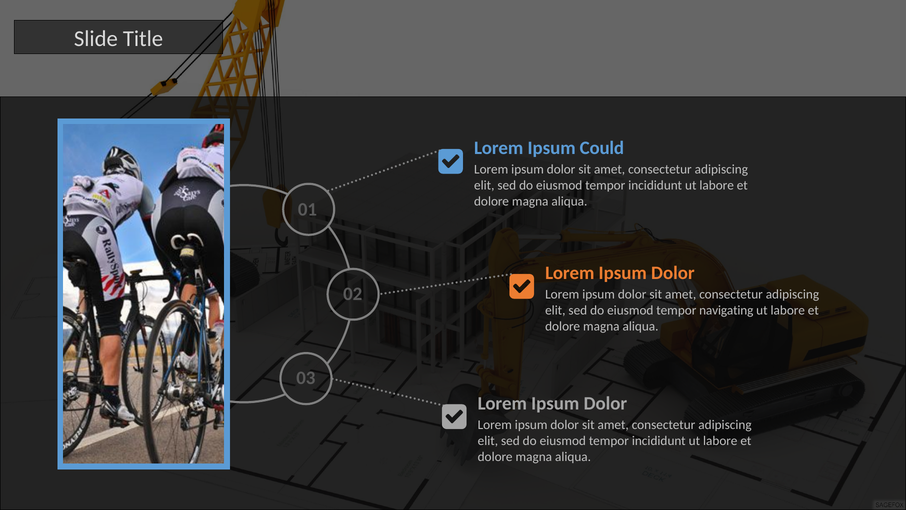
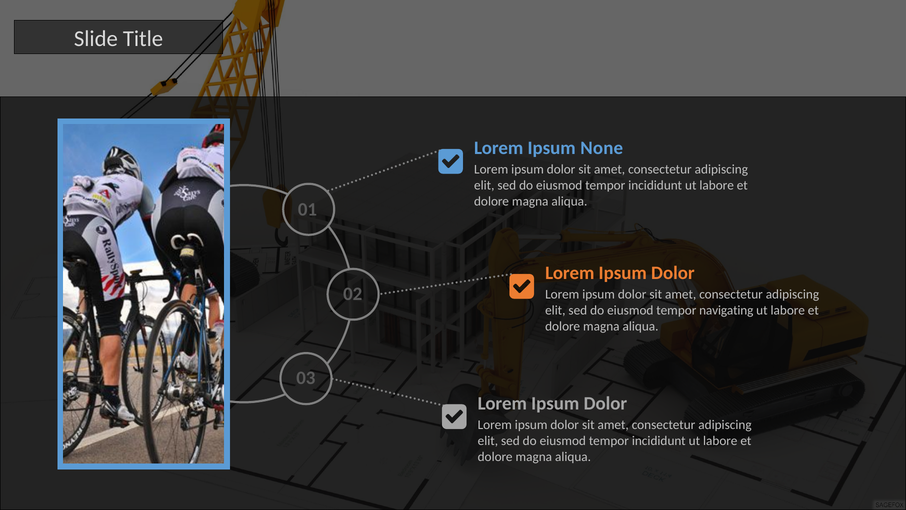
Could: Could -> None
